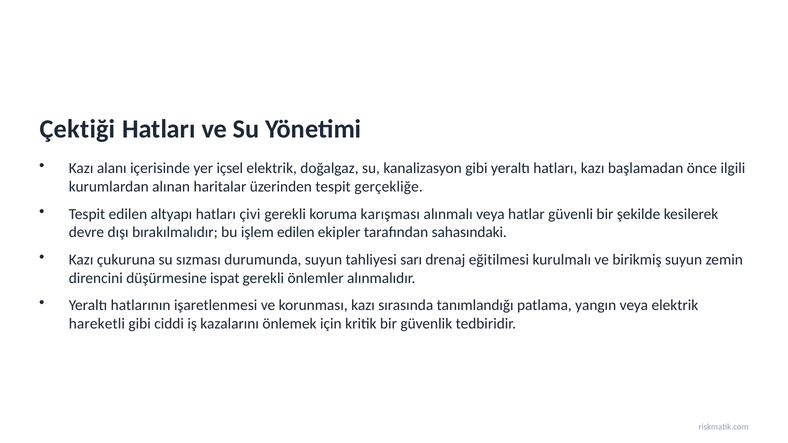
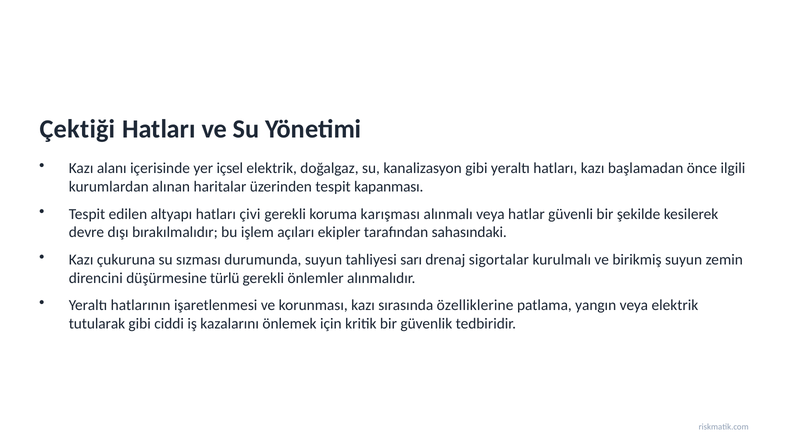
gerçekliğe: gerçekliğe -> kapanması
işlem edilen: edilen -> açıları
eğitilmesi: eğitilmesi -> sigortalar
ispat: ispat -> türlü
tanımlandığı: tanımlandığı -> özelliklerine
hareketli: hareketli -> tutularak
